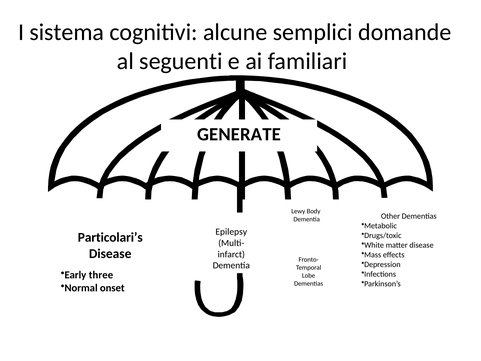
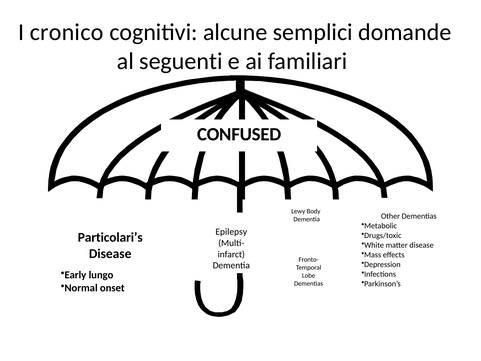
sistema: sistema -> cronico
GENERATE: GENERATE -> CONFUSED
three: three -> lungo
